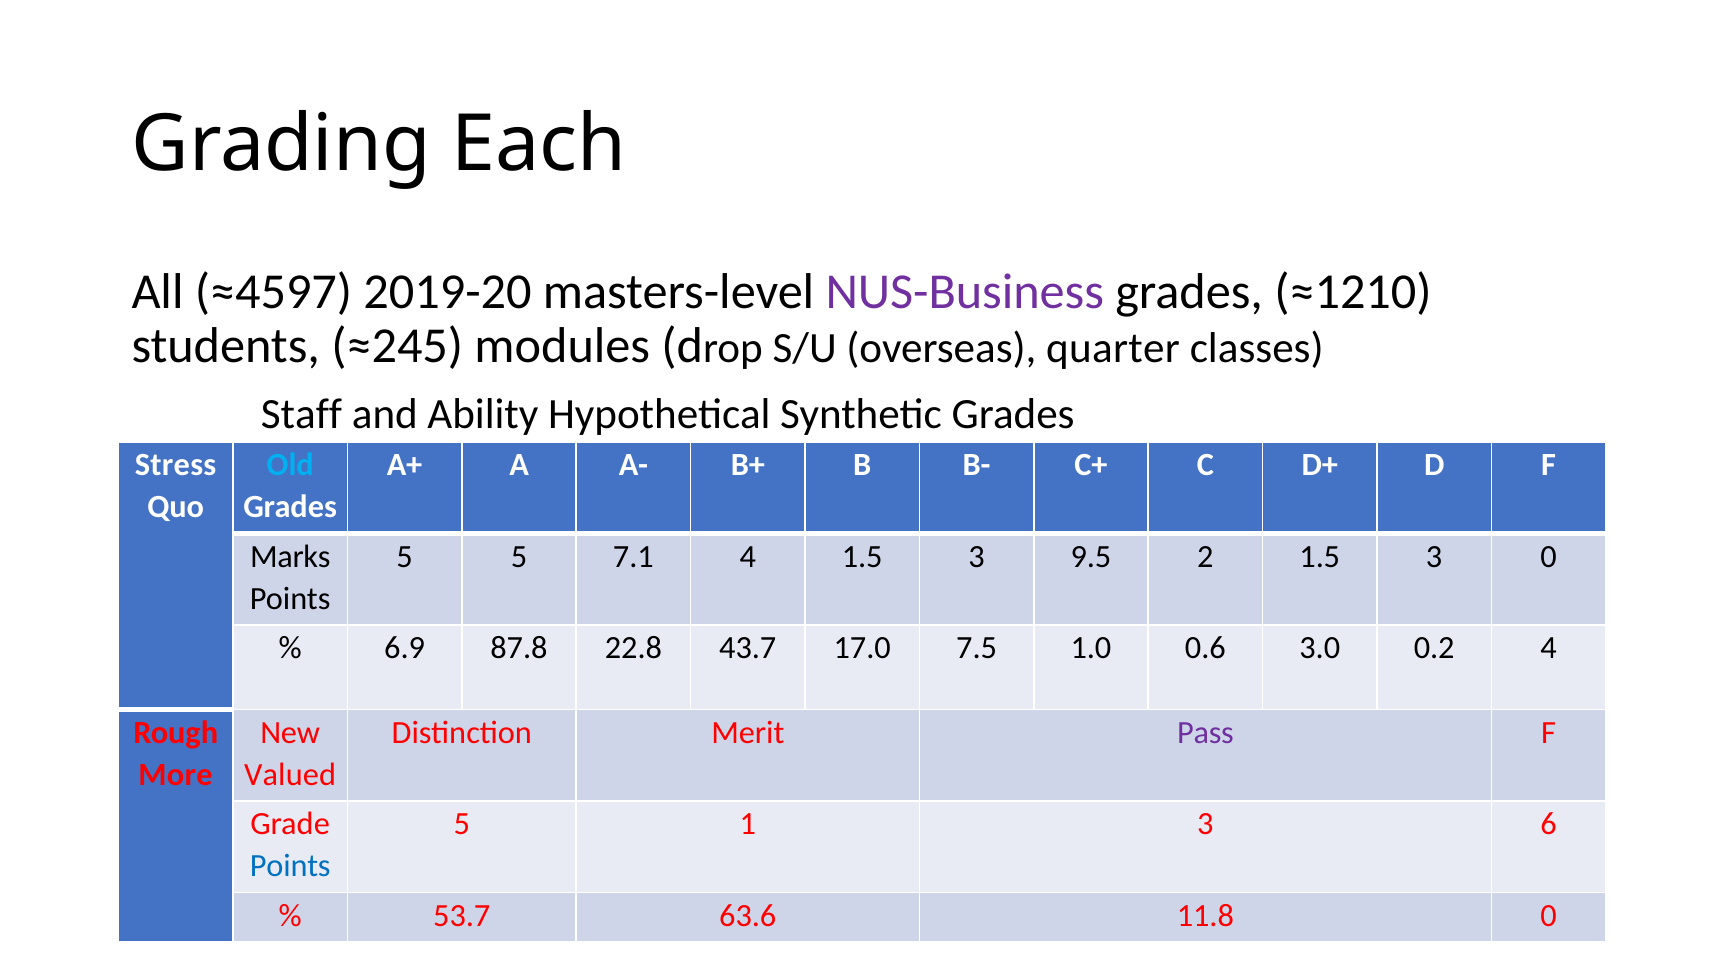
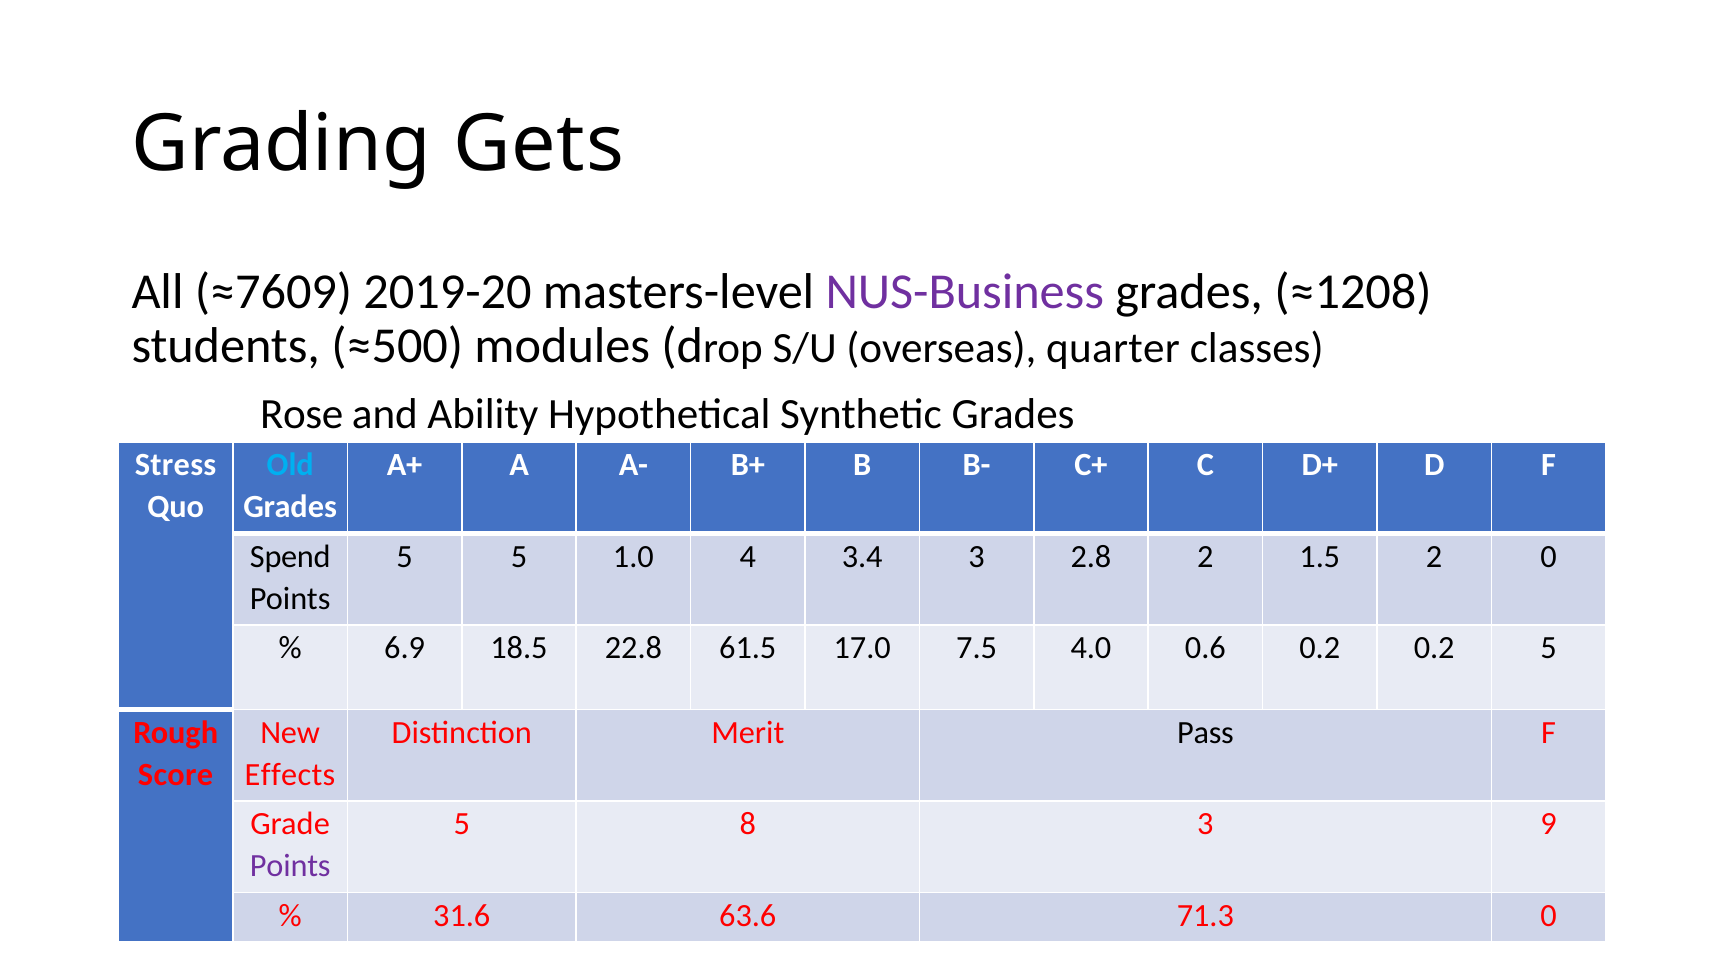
Each: Each -> Gets
≈4597: ≈4597 -> ≈7609
≈1210: ≈1210 -> ≈1208
≈245: ≈245 -> ≈500
Staff at (302, 414): Staff -> Rose
Marks: Marks -> Spend
7.1: 7.1 -> 1.0
4 1.5: 1.5 -> 3.4
9.5: 9.5 -> 2.8
2 1.5 3: 3 -> 2
87.8: 87.8 -> 18.5
43.7: 43.7 -> 61.5
1.0: 1.0 -> 4.0
0.6 3.0: 3.0 -> 0.2
0.2 4: 4 -> 5
Pass colour: purple -> black
More: More -> Score
Valued: Valued -> Effects
1: 1 -> 8
6: 6 -> 9
Points at (290, 867) colour: blue -> purple
53.7: 53.7 -> 31.6
11.8: 11.8 -> 71.3
